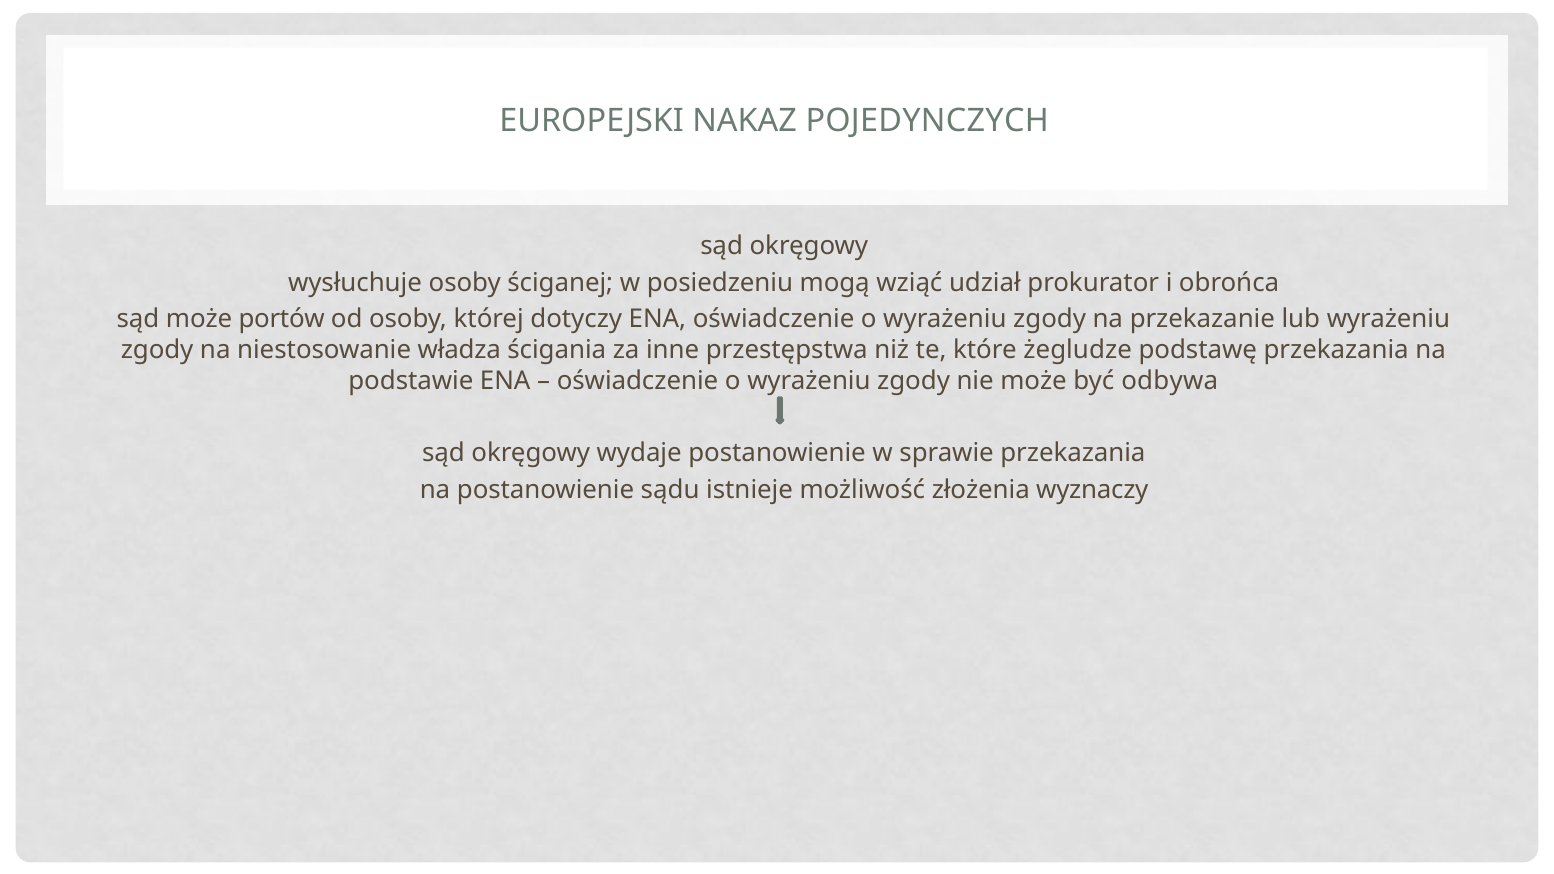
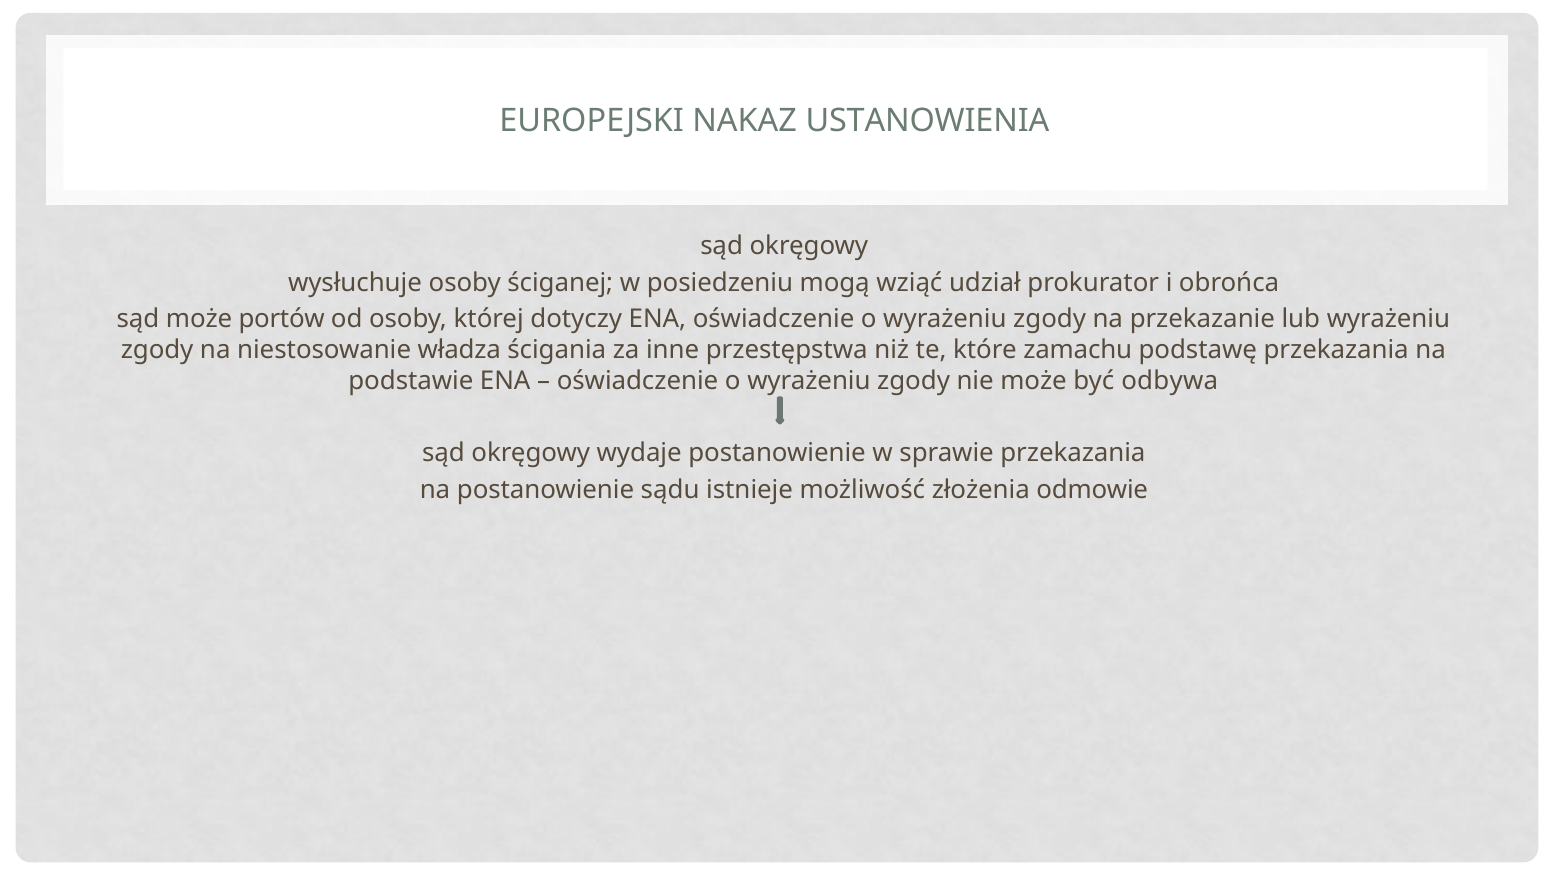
POJEDYNCZYCH: POJEDYNCZYCH -> USTANOWIENIA
żegludze: żegludze -> zamachu
wyznaczy: wyznaczy -> odmowie
